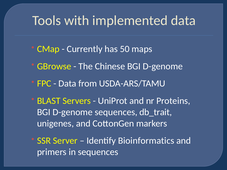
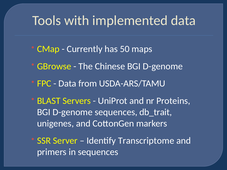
Bioinformatics: Bioinformatics -> Transcriptome
